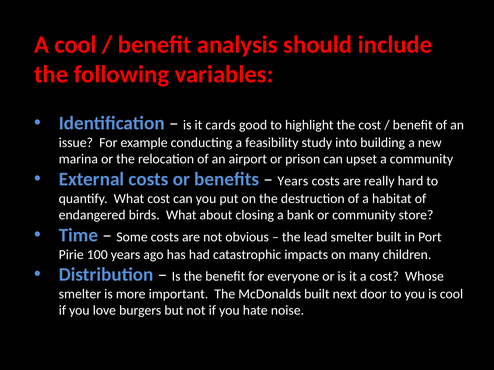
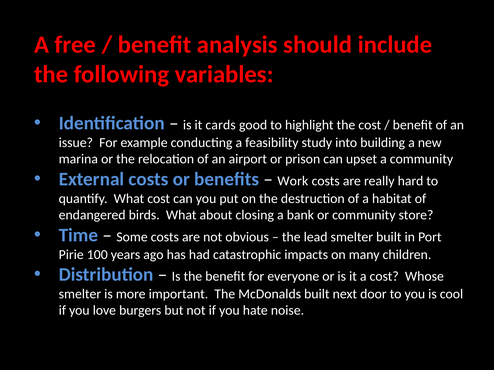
A cool: cool -> free
Years at (293, 181): Years -> Work
